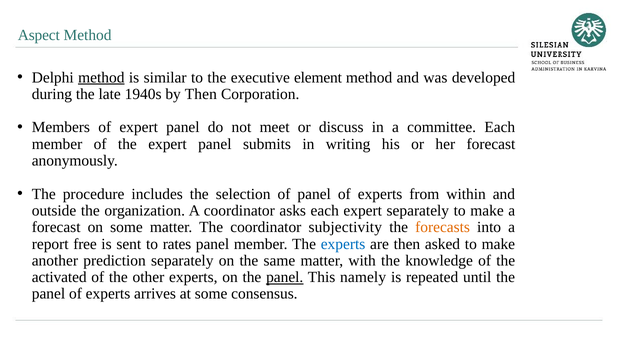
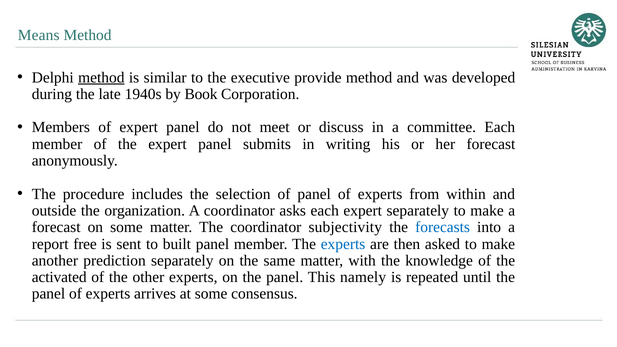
Aspect: Aspect -> Means
element: element -> provide
by Then: Then -> Book
forecasts colour: orange -> blue
rates: rates -> built
panel at (285, 277) underline: present -> none
